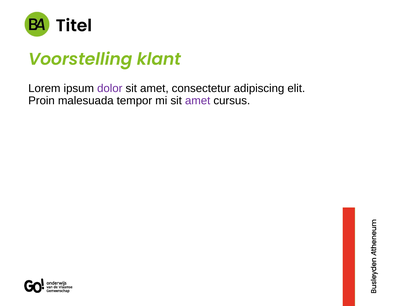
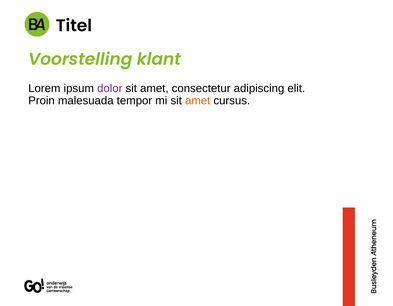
amet at (198, 101) colour: purple -> orange
